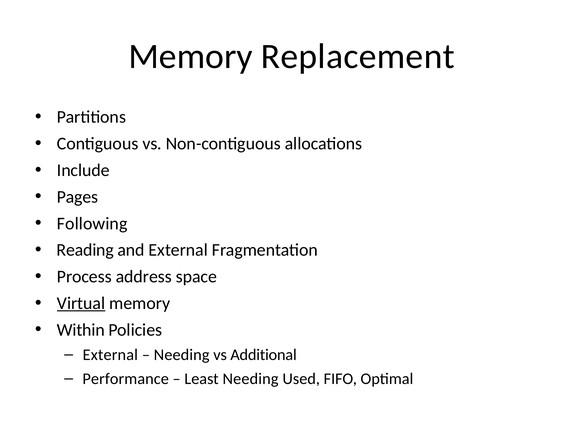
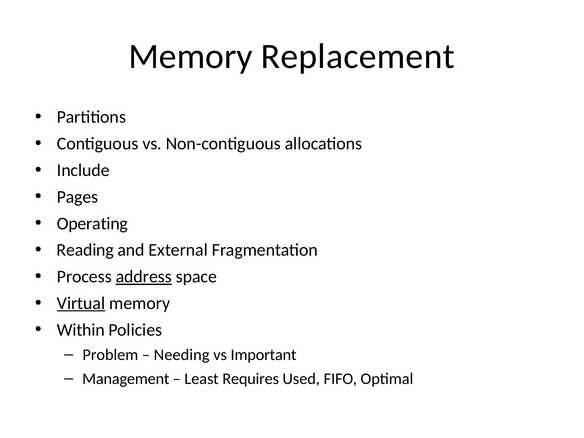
Following: Following -> Operating
address underline: none -> present
External at (110, 355): External -> Problem
Additional: Additional -> Important
Performance: Performance -> Management
Least Needing: Needing -> Requires
